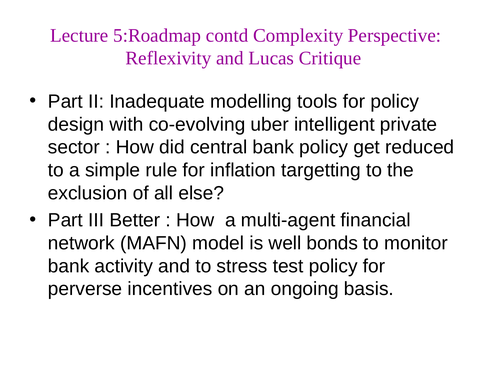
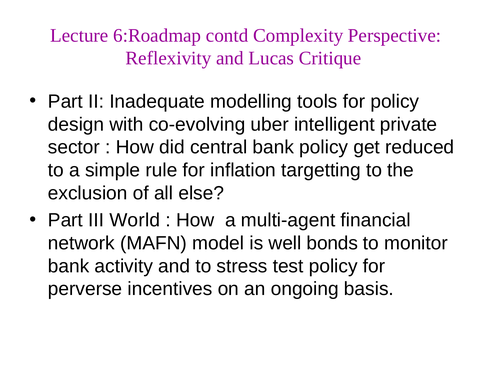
5:Roadmap: 5:Roadmap -> 6:Roadmap
Better: Better -> World
